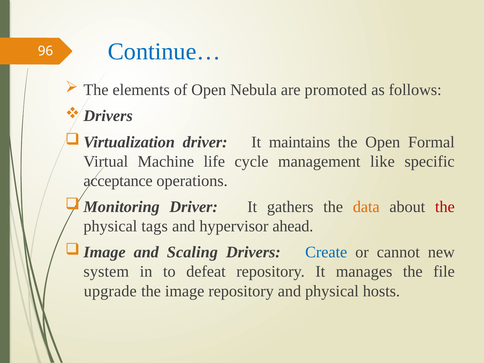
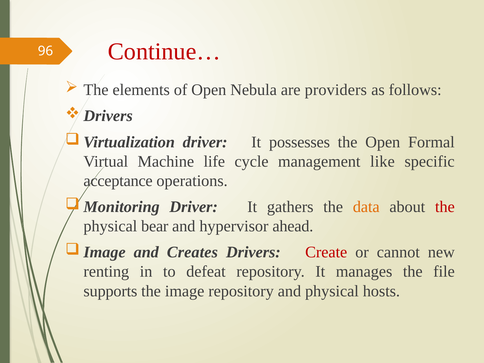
Continue… colour: blue -> red
promoted: promoted -> providers
maintains: maintains -> possesses
tags: tags -> bear
Scaling: Scaling -> Creates
Create colour: blue -> red
system: system -> renting
upgrade: upgrade -> supports
